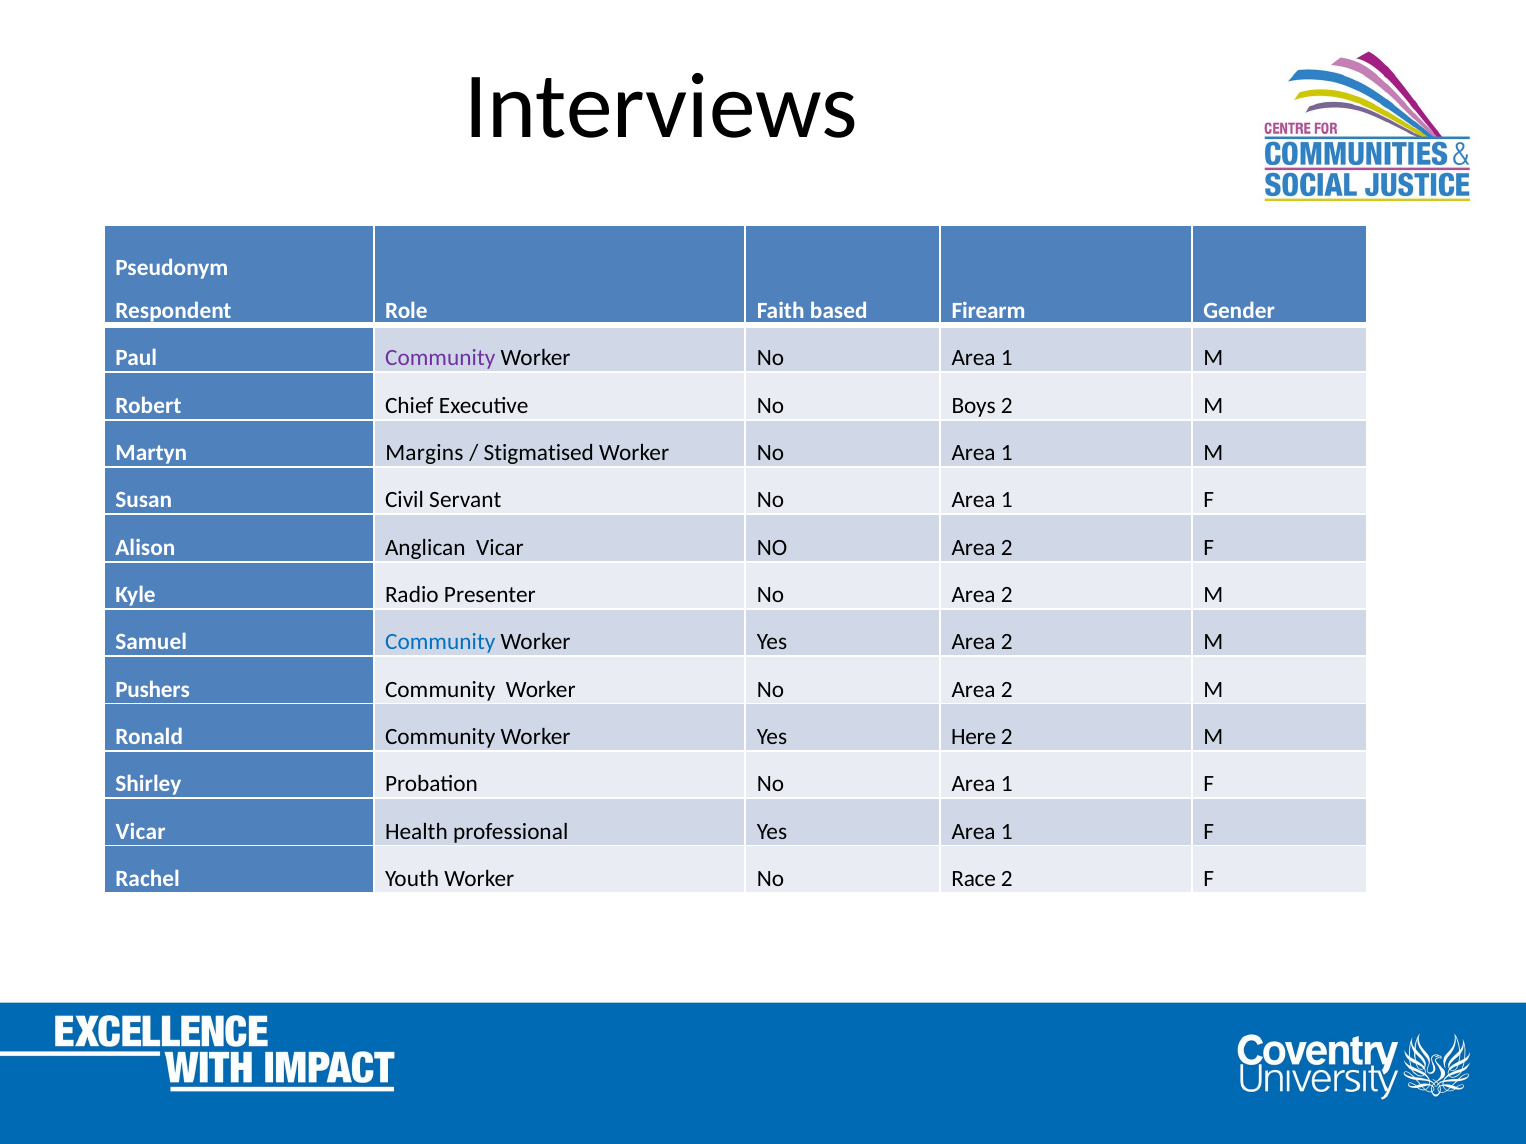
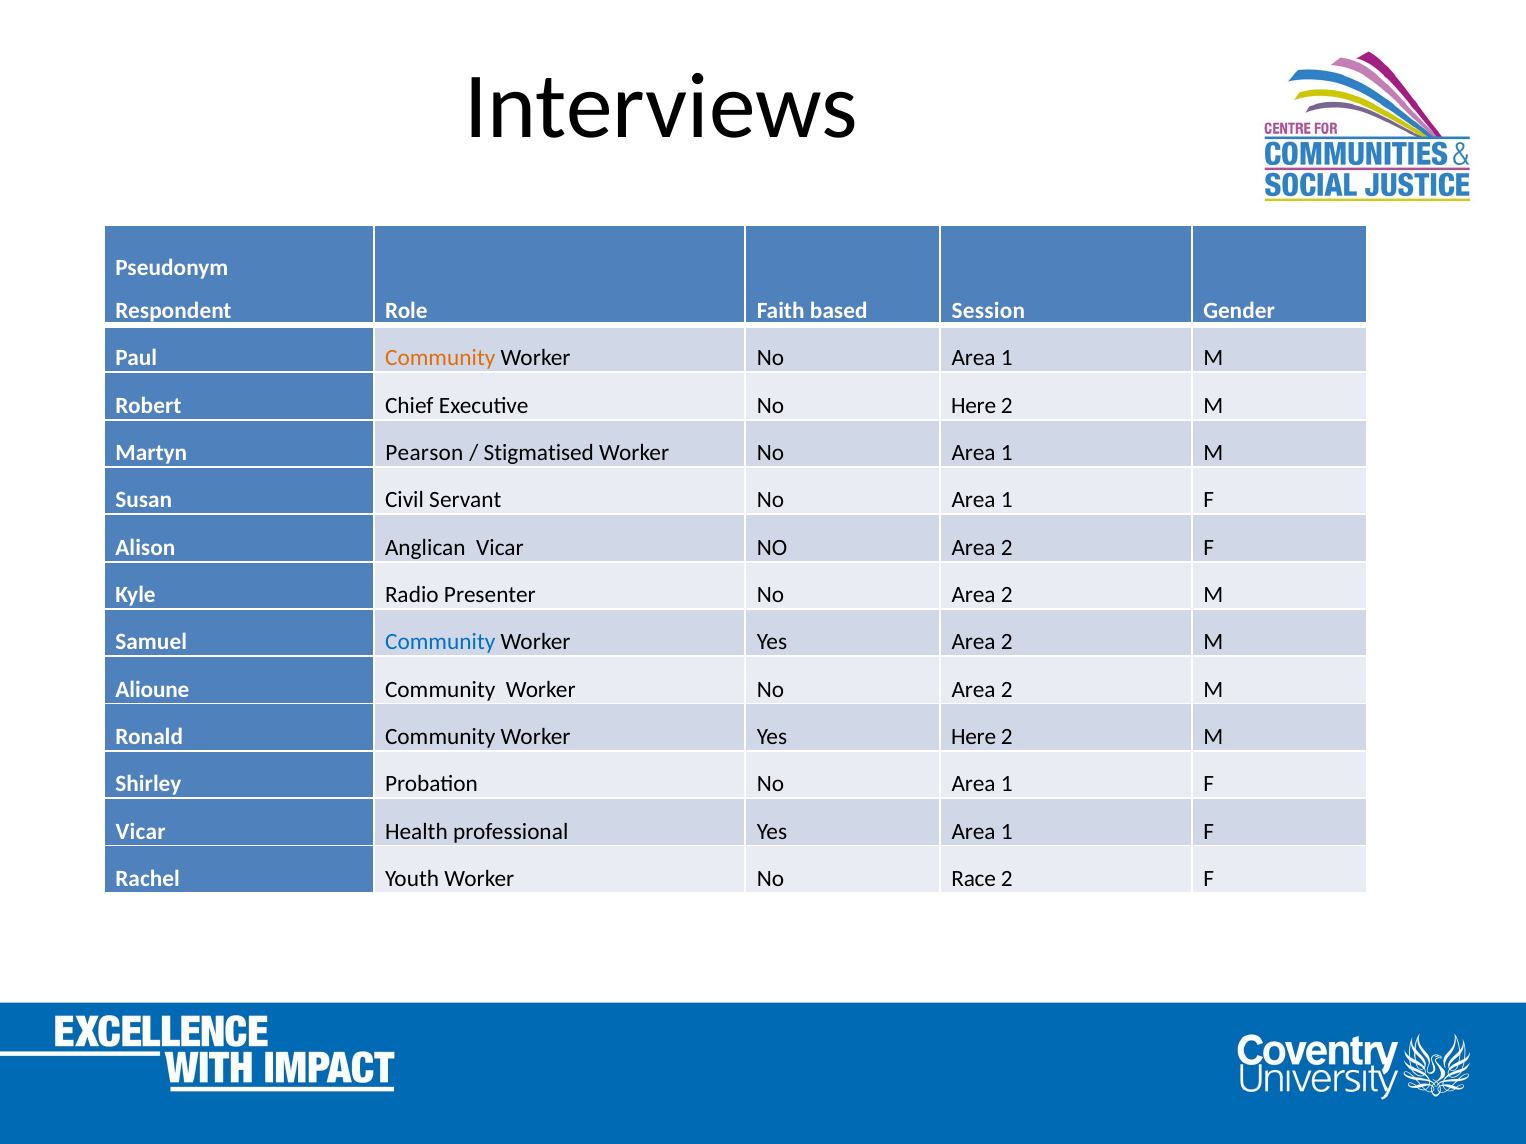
Firearm: Firearm -> Session
Community at (440, 358) colour: purple -> orange
No Boys: Boys -> Here
Margins: Margins -> Pearson
Pushers: Pushers -> Alioune
